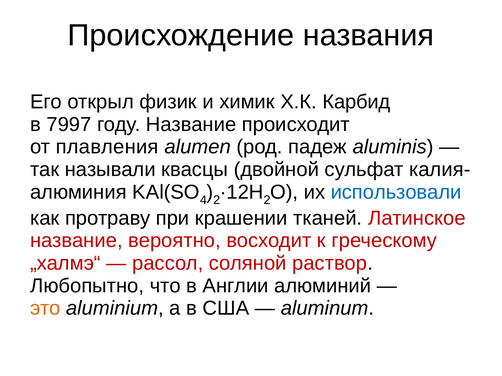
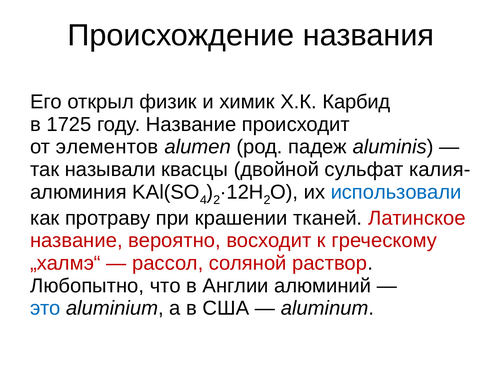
7997: 7997 -> 1725
плавления: плавления -> элементов
это colour: orange -> blue
